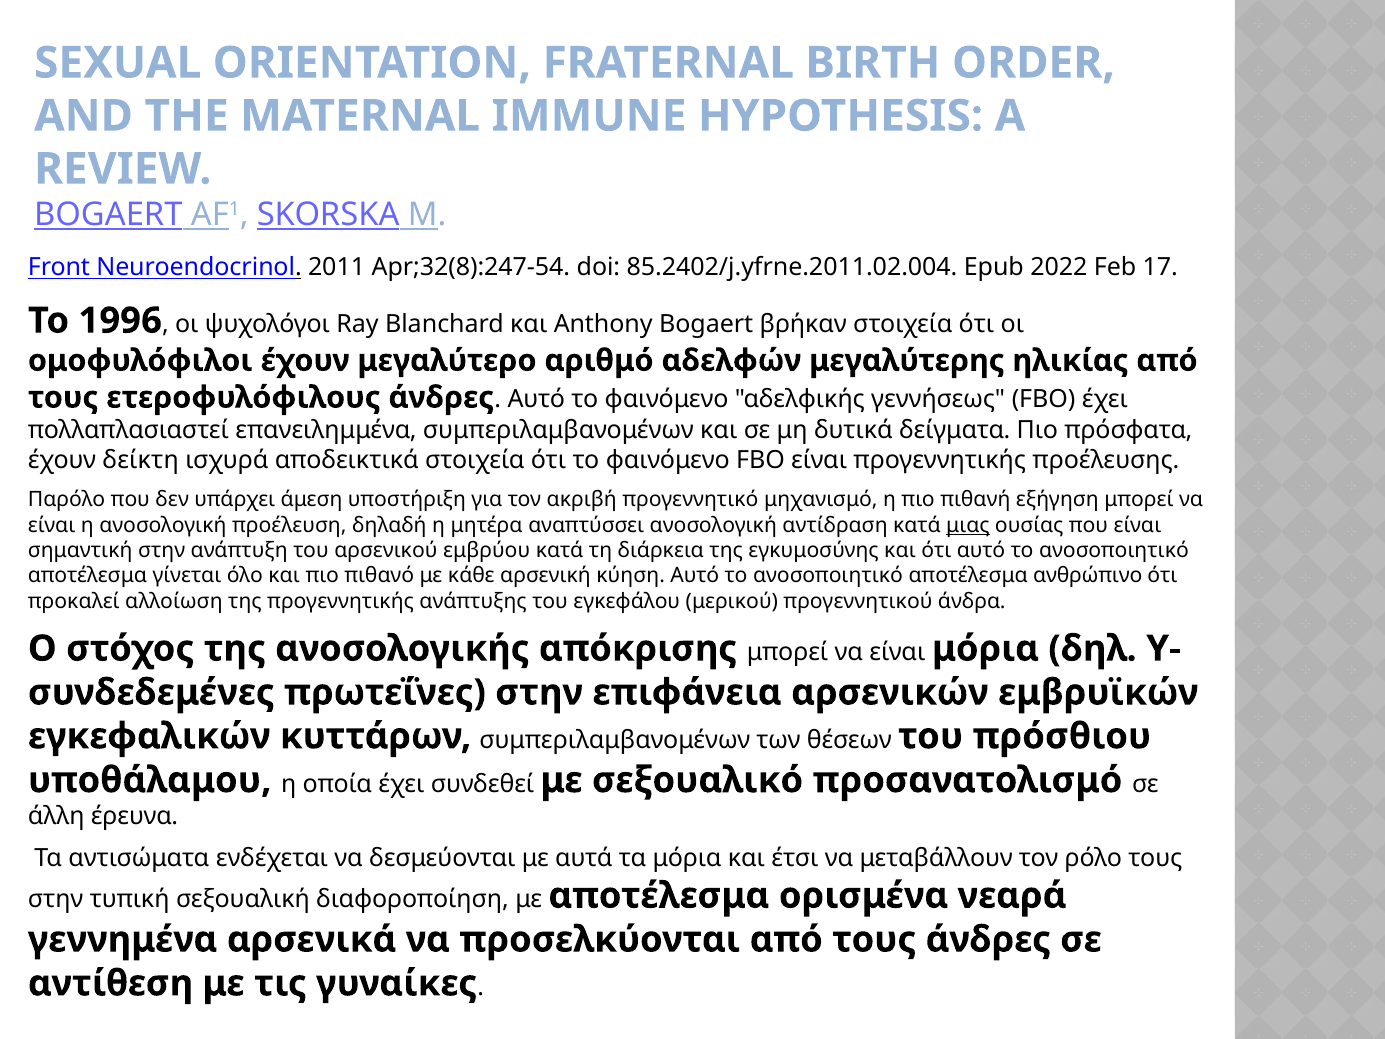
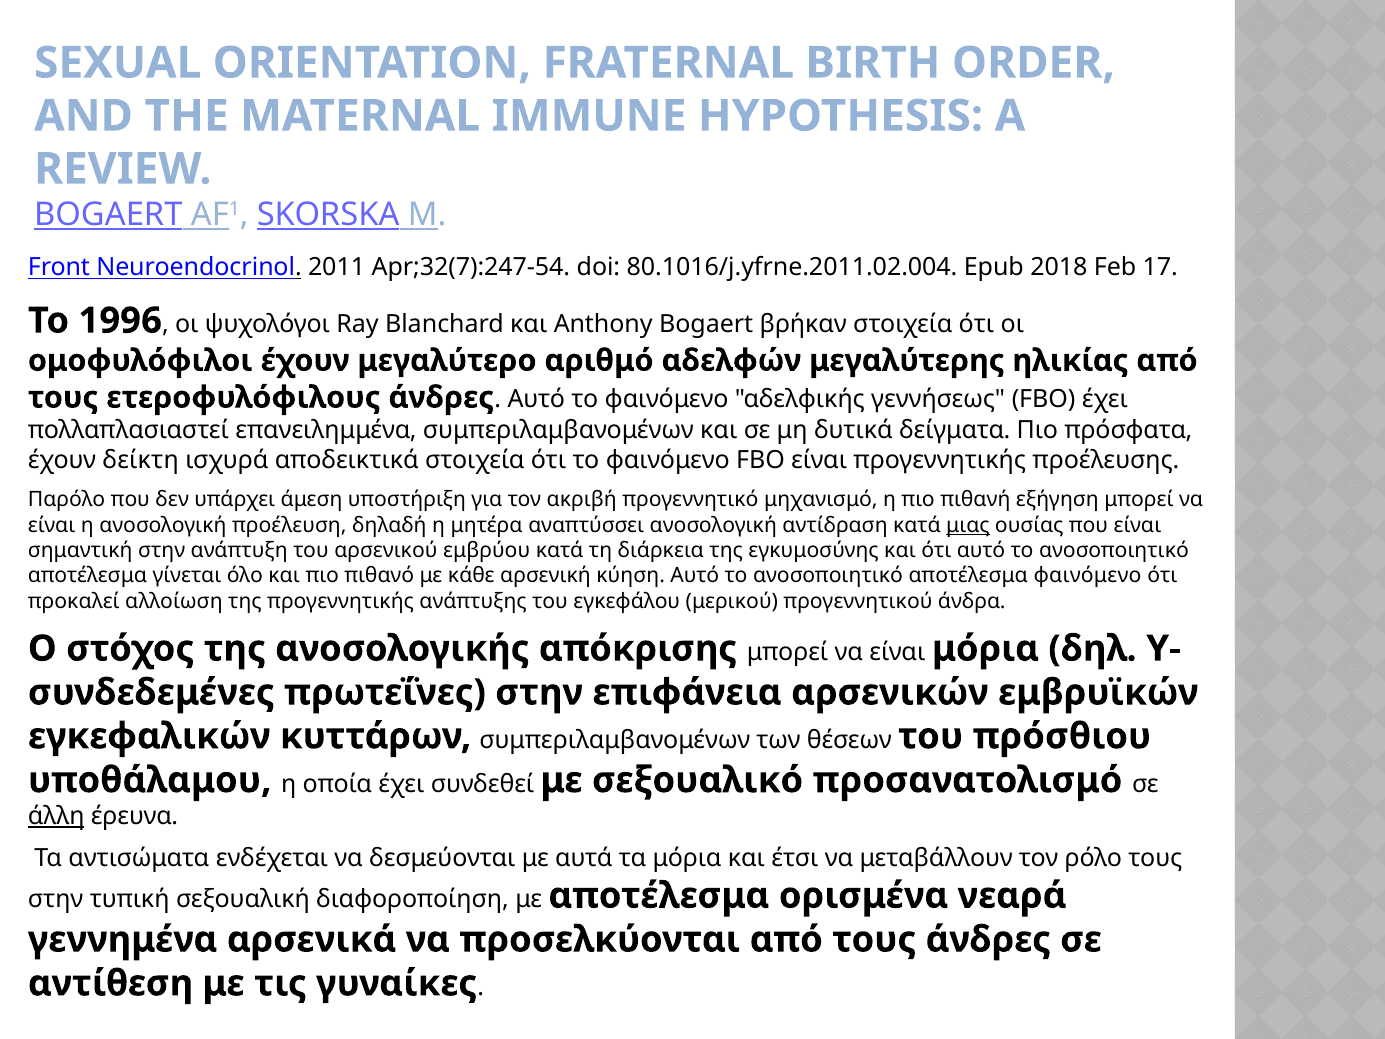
Apr;32(8):247-54: Apr;32(8):247-54 -> Apr;32(7):247-54
85.2402/j.yfrne.2011.02.004: 85.2402/j.yfrne.2011.02.004 -> 80.1016/j.yfrne.2011.02.004
2022: 2022 -> 2018
αποτέλεσμα ανθρώπινο: ανθρώπινο -> φαινόμενο
άλλη underline: none -> present
